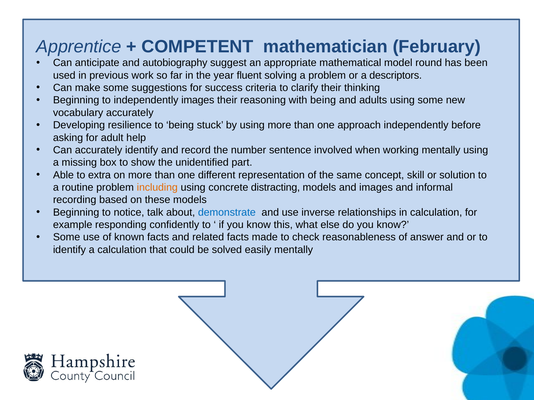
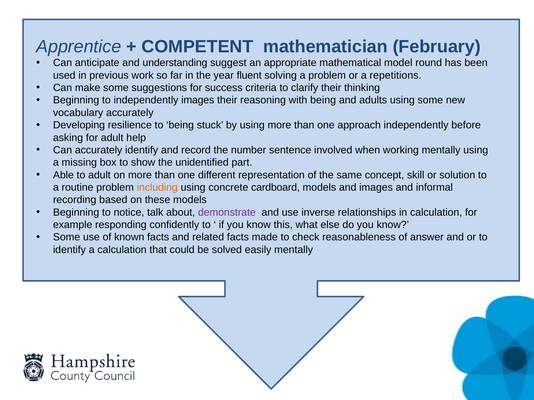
autobiography: autobiography -> understanding
descriptors: descriptors -> repetitions
to extra: extra -> adult
distracting: distracting -> cardboard
demonstrate colour: blue -> purple
